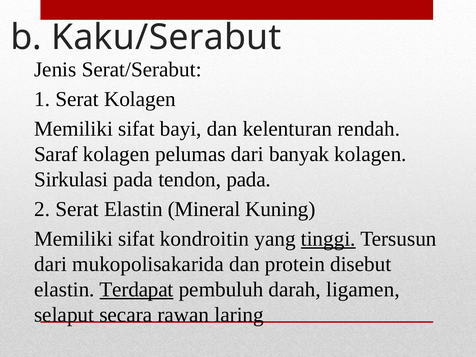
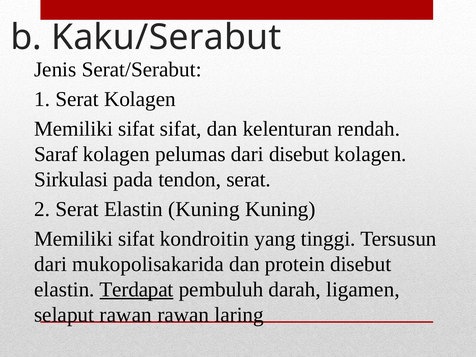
sifat bayi: bayi -> sifat
dari banyak: banyak -> disebut
tendon pada: pada -> serat
Elastin Mineral: Mineral -> Kuning
tinggi underline: present -> none
selaput secara: secara -> rawan
